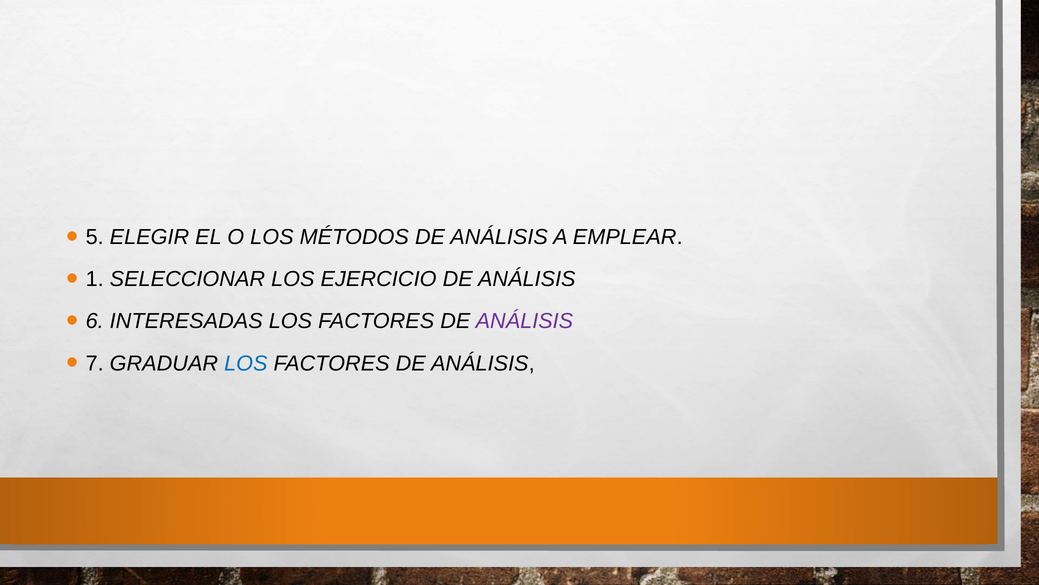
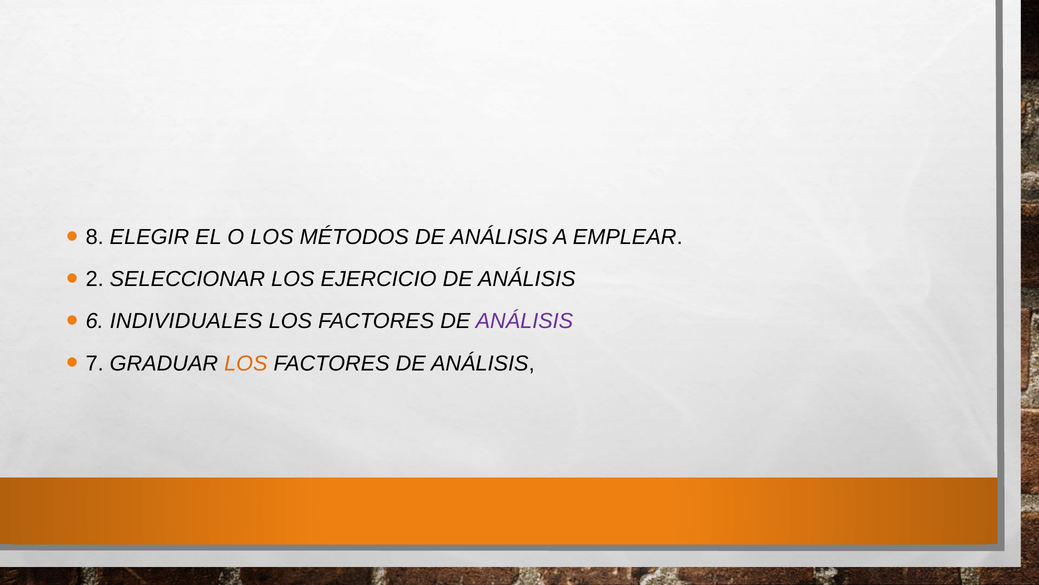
5: 5 -> 8
1: 1 -> 2
INTERESADAS: INTERESADAS -> INDIVIDUALES
LOS at (246, 363) colour: blue -> orange
